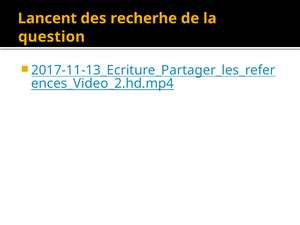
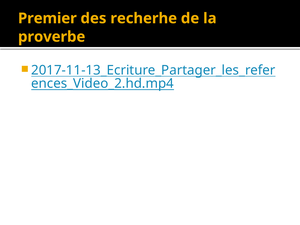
Lancent: Lancent -> Premier
question: question -> proverbe
